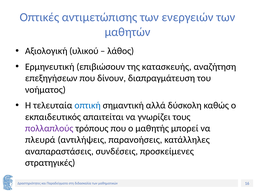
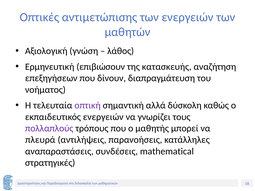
υλικού: υλικού -> γνώση
οπτική colour: blue -> purple
εκπαιδευτικός απαιτείται: απαιτείται -> ενεργειών
προσκείμενες: προσκείμενες -> mathematical
